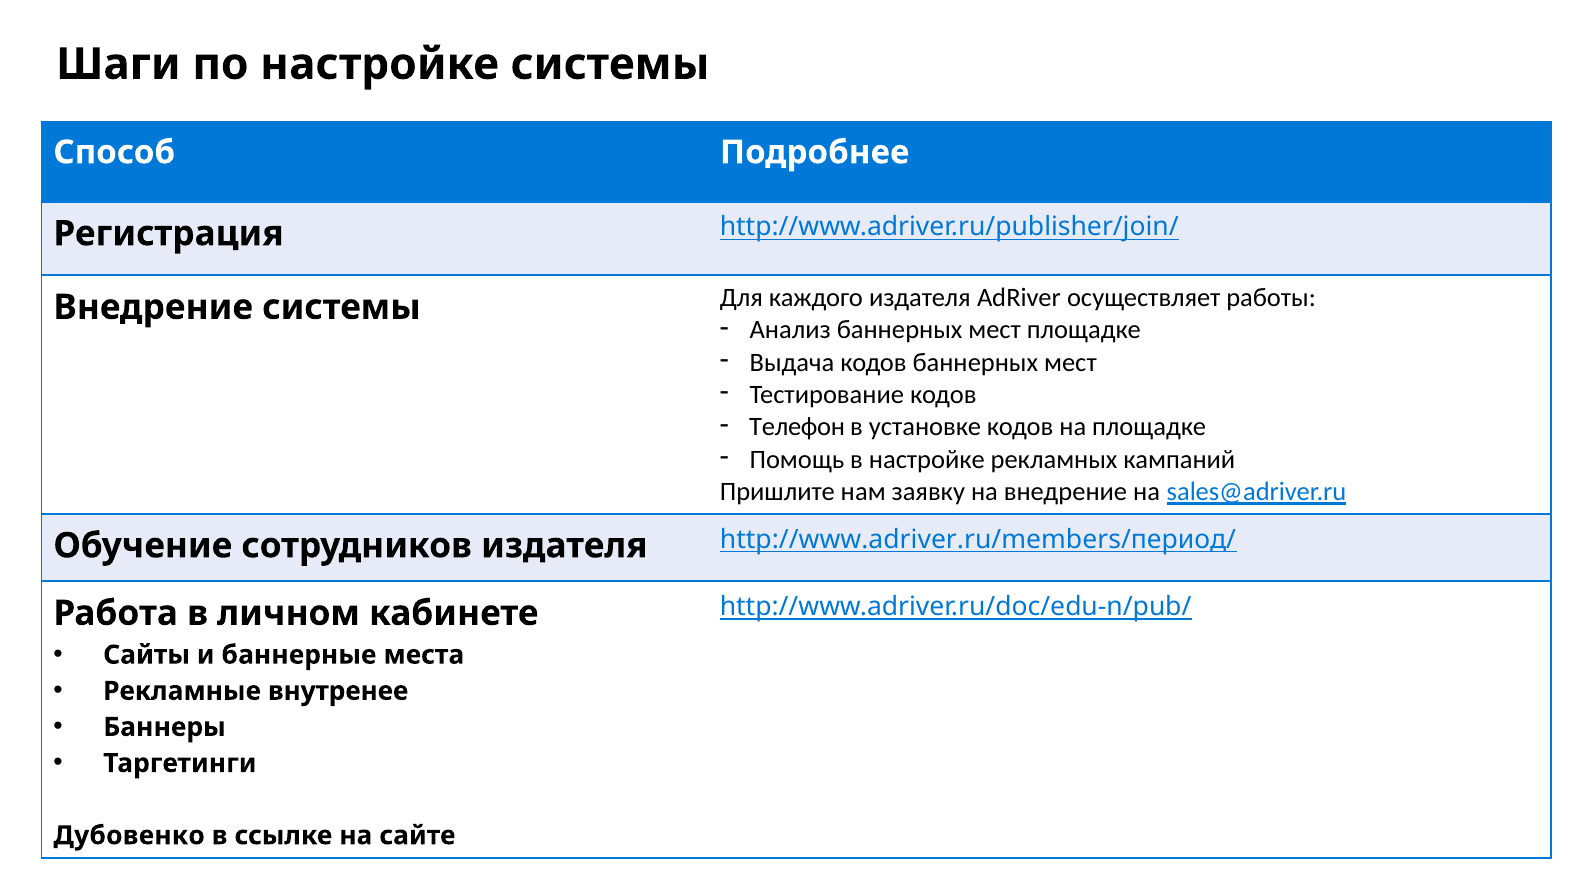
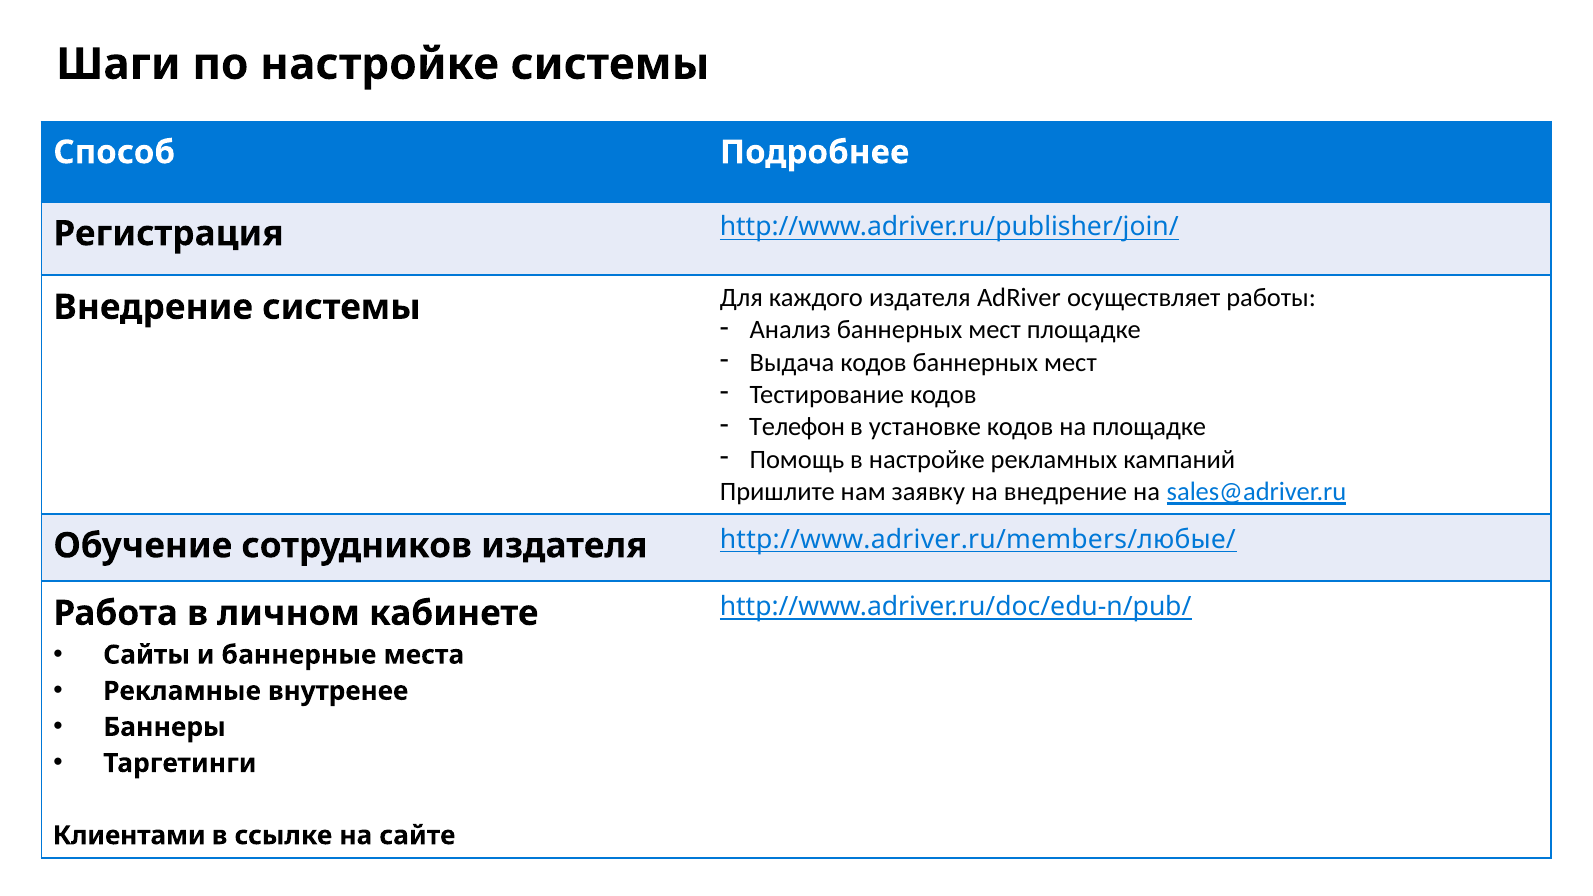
http://www.adriver.ru/members/период/: http://www.adriver.ru/members/период/ -> http://www.adriver.ru/members/любые/
Дубовенко: Дубовенко -> Клиентами
